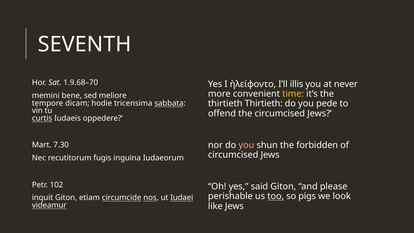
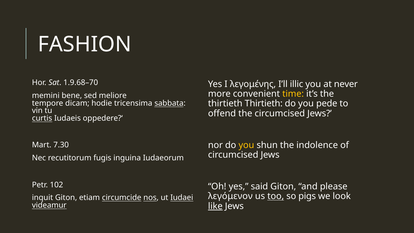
SEVENTH: SEVENTH -> FASHION
ἠλείφοντο: ἠλείφοντο -> λεγομένης
illis: illis -> illic
you at (246, 145) colour: pink -> yellow
forbidden: forbidden -> indolence
perishable: perishable -> λεγόμενον
like underline: none -> present
